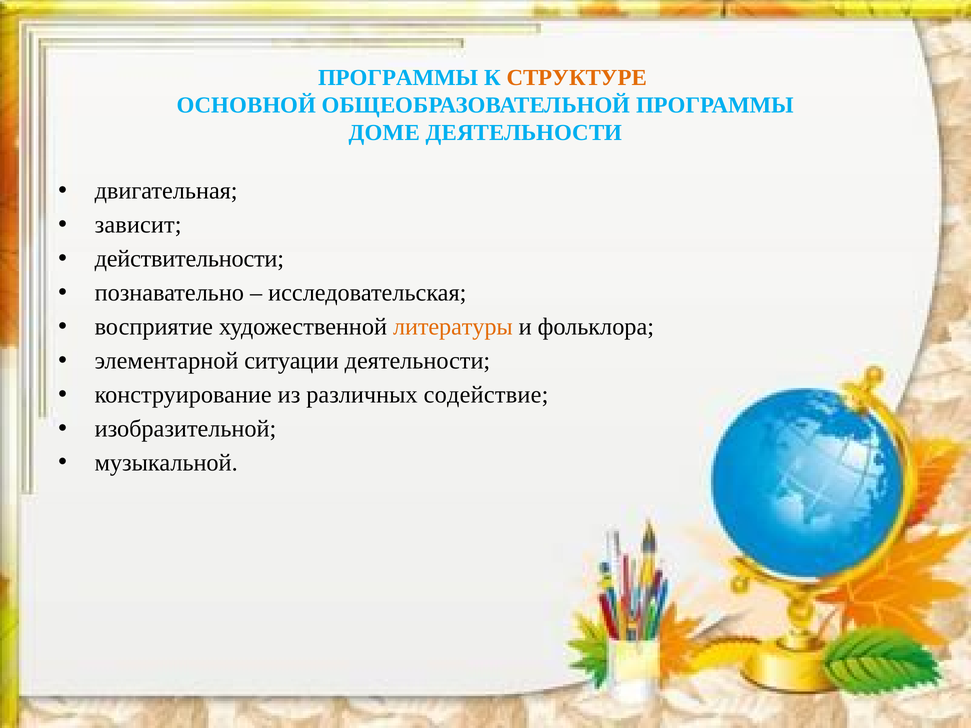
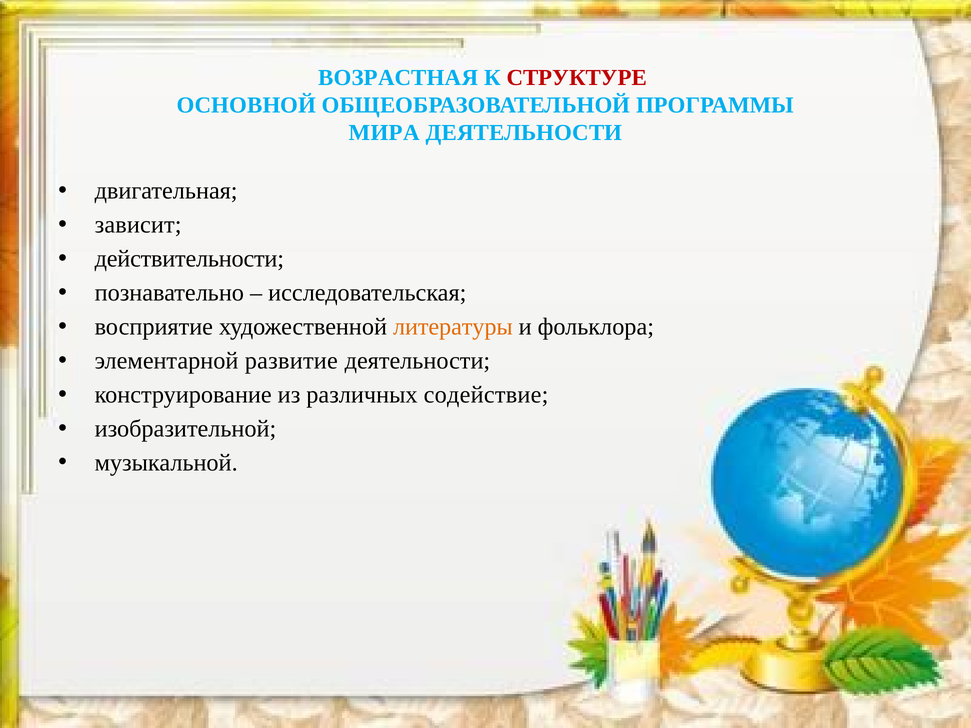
ПРОГРАММЫ at (398, 78): ПРОГРАММЫ -> ВОЗРАСТНАЯ
СТРУКТУРЕ colour: orange -> red
ДОМЕ: ДОМЕ -> МИРА
ситуации: ситуации -> развитие
